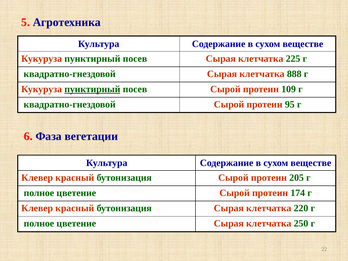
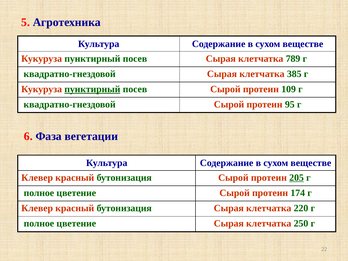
225: 225 -> 789
888: 888 -> 385
205 underline: none -> present
